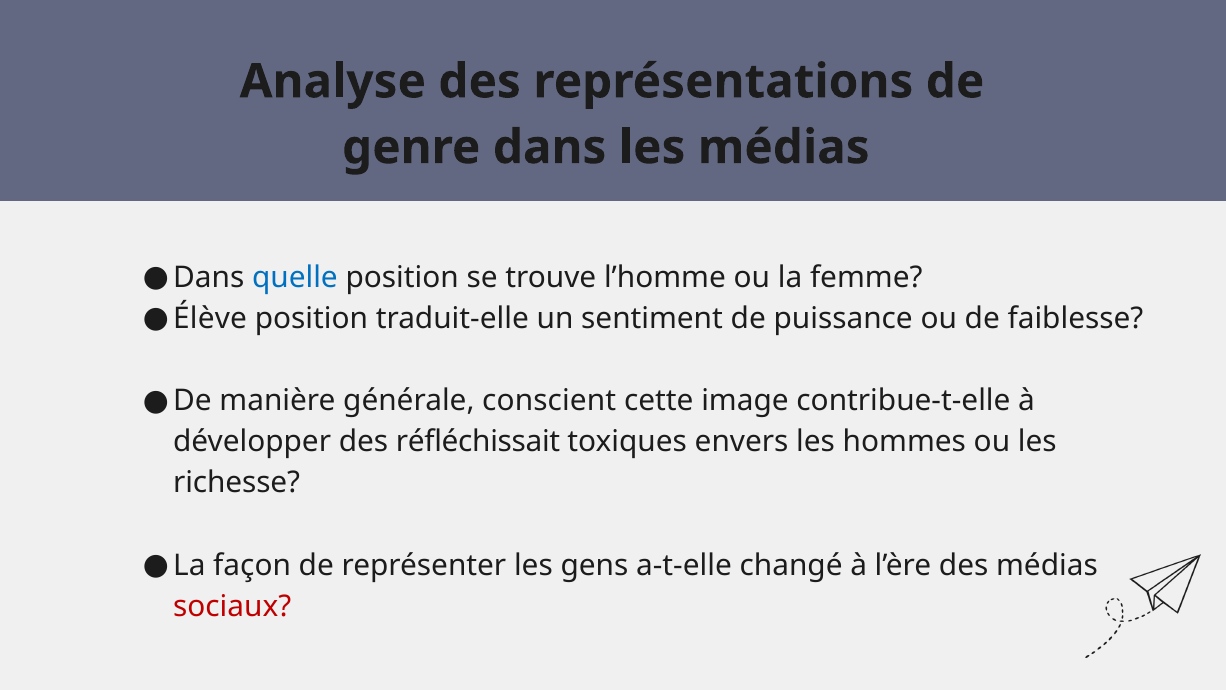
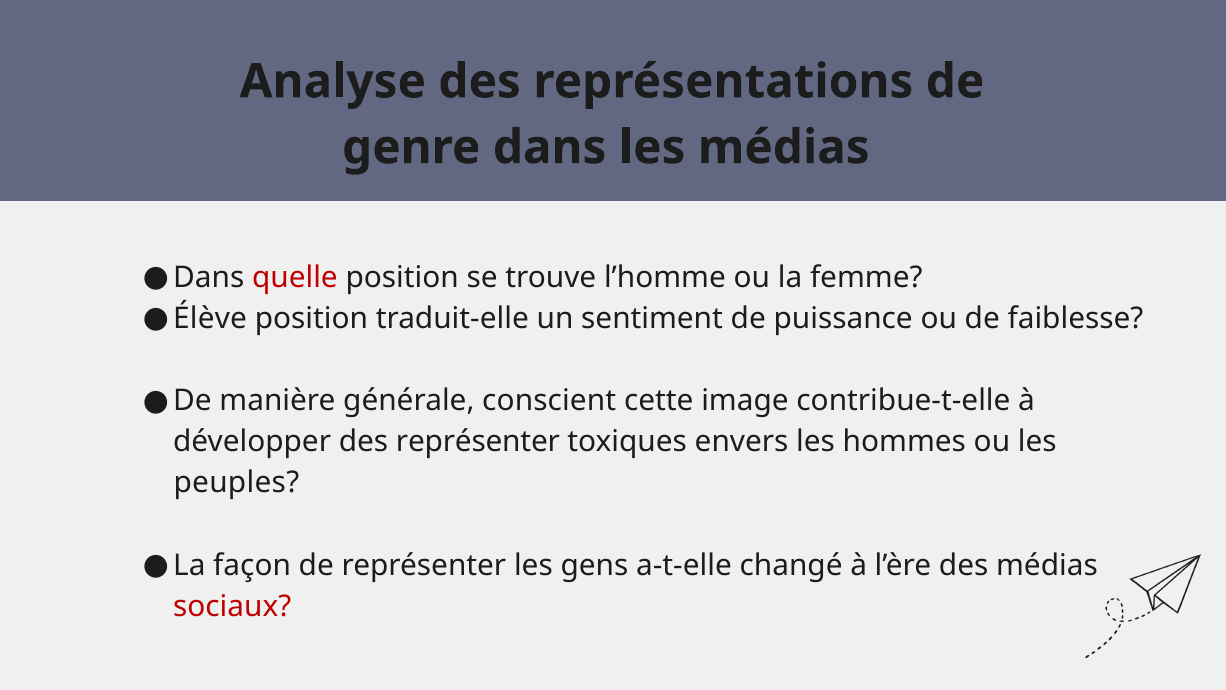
quelle colour: blue -> red
des réfléchissait: réfléchissait -> représenter
richesse: richesse -> peuples
